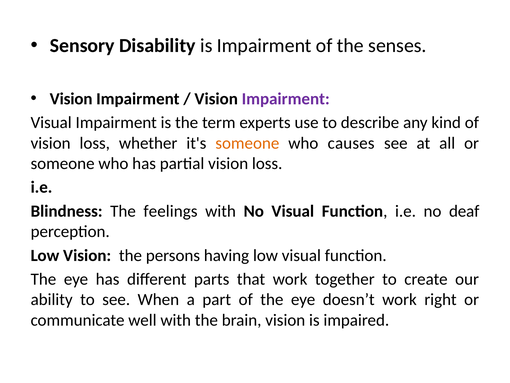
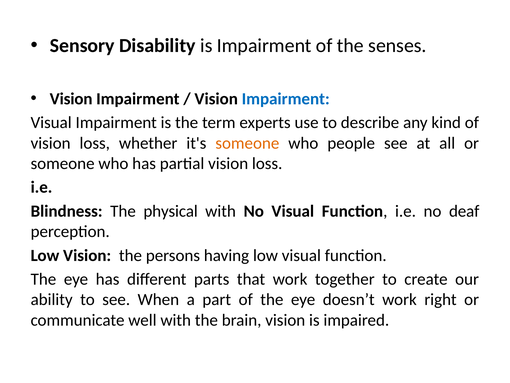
Impairment at (286, 99) colour: purple -> blue
causes: causes -> people
feelings: feelings -> physical
